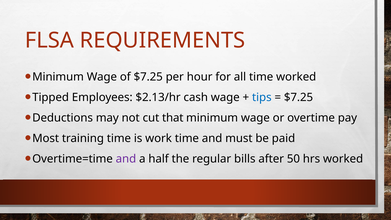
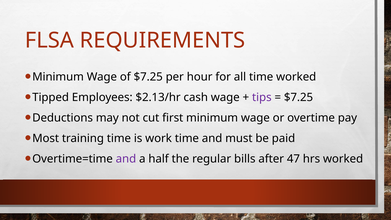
tips colour: blue -> purple
that: that -> first
50: 50 -> 47
